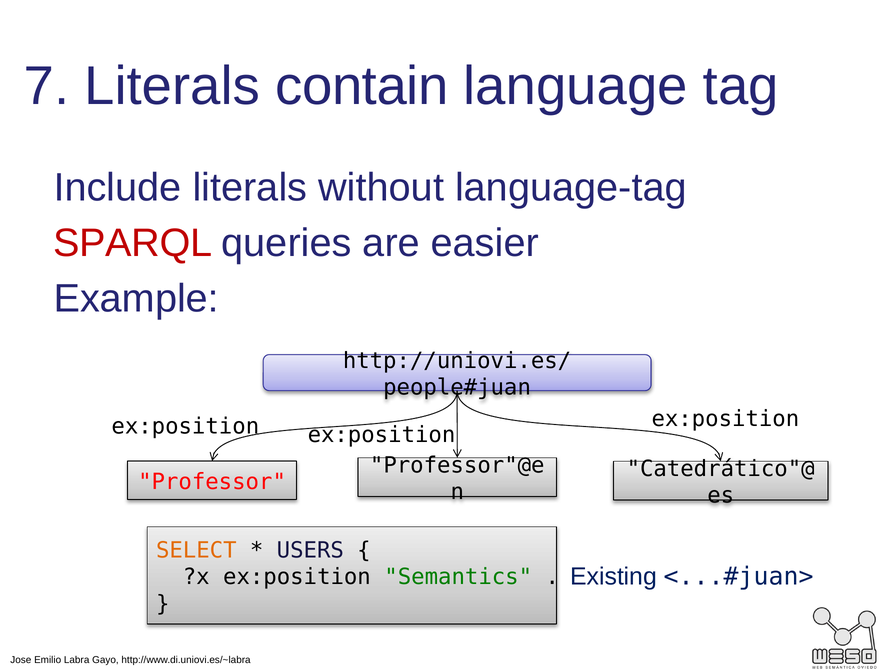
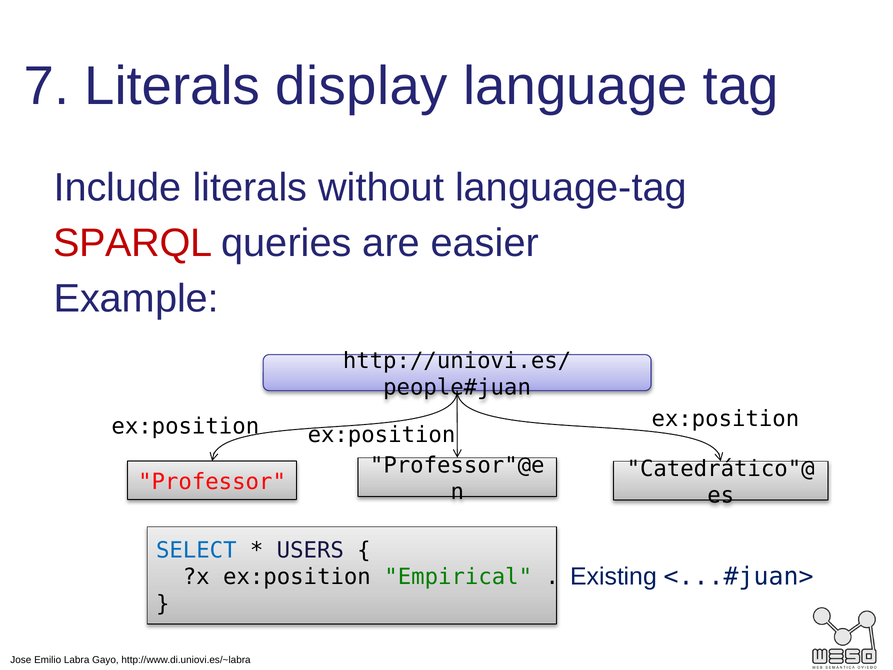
contain: contain -> display
SELECT colour: orange -> blue
Semantics: Semantics -> Empirical
